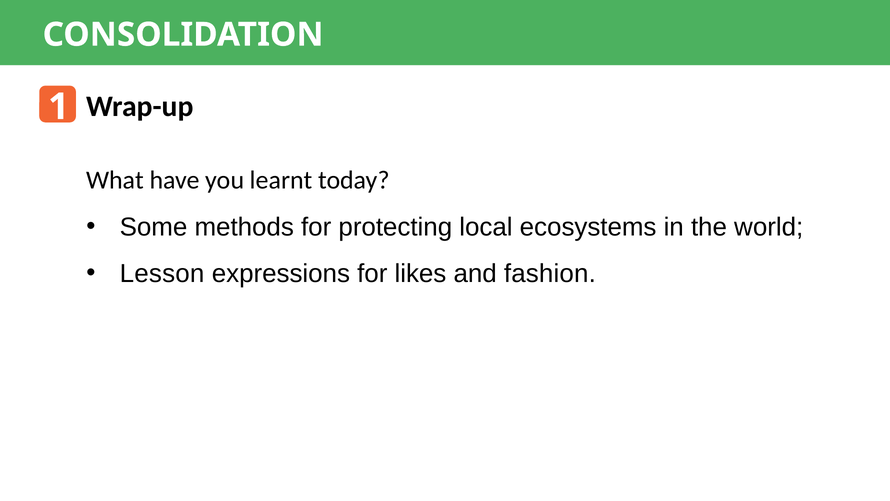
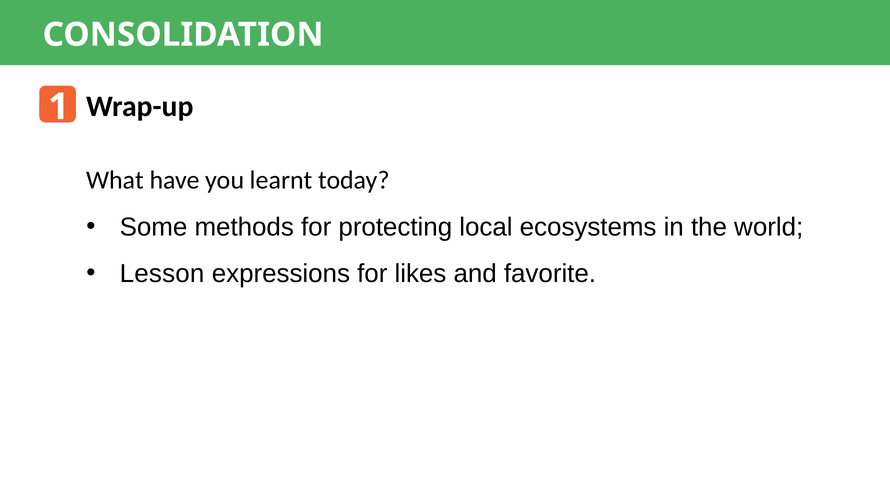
fashion: fashion -> favorite
